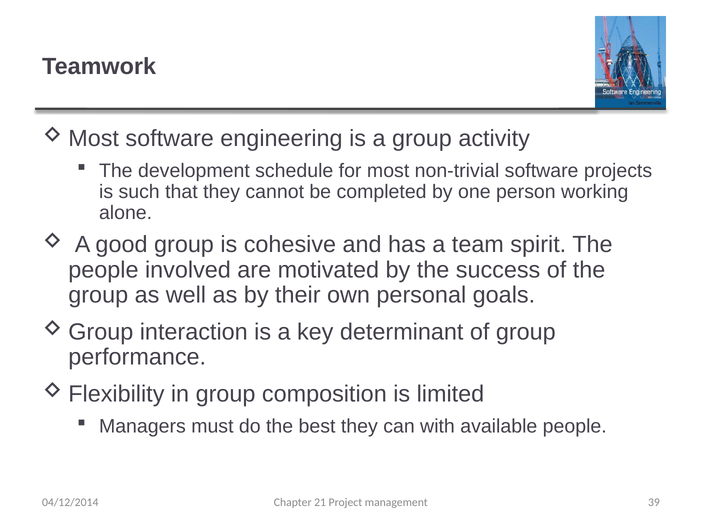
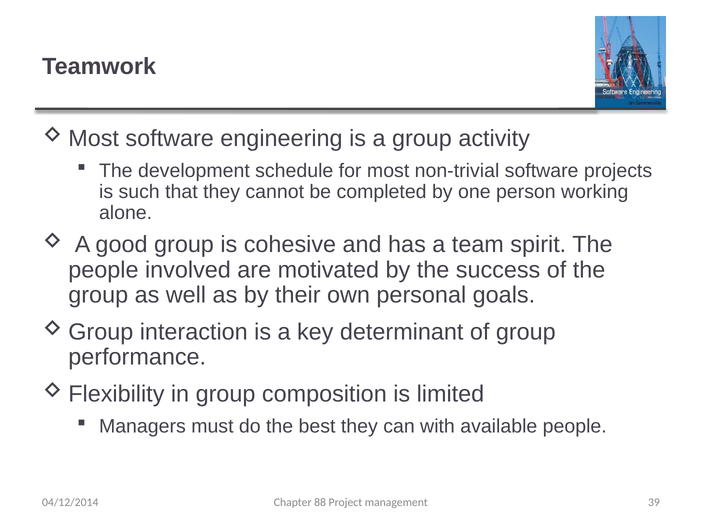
21: 21 -> 88
